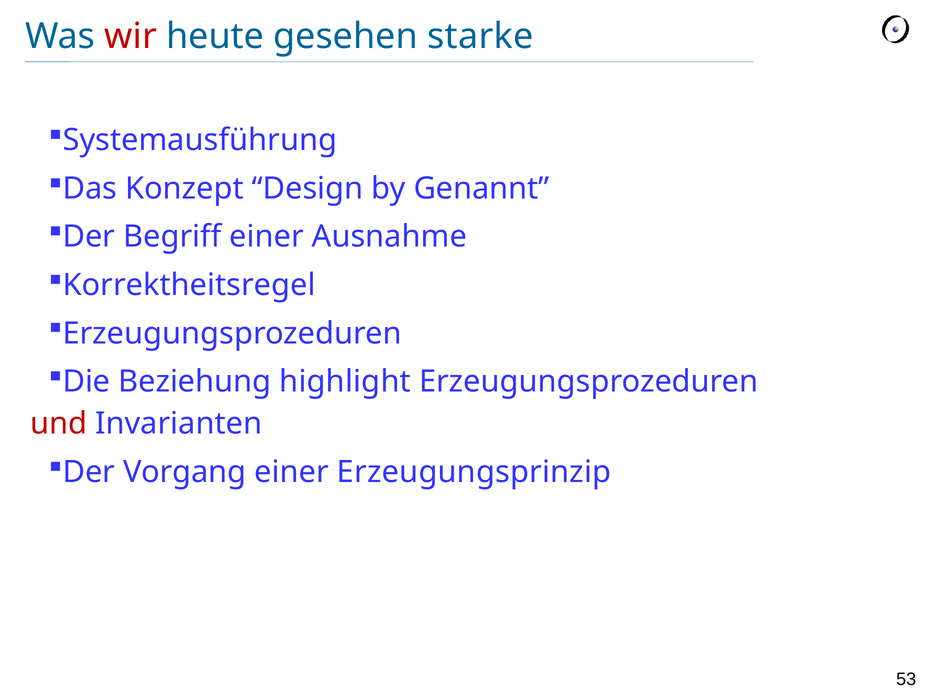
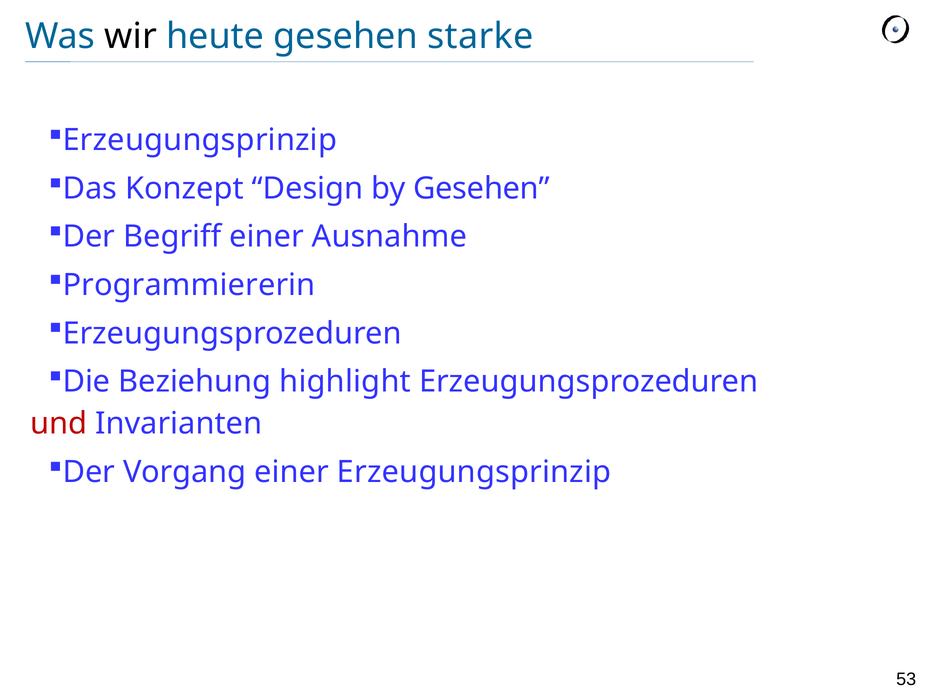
wir colour: red -> black
Systemausführung at (200, 140): Systemausführung -> Erzeugungsprinzip
by Genannt: Genannt -> Gesehen
Korrektheitsregel: Korrektheitsregel -> Programmiererin
